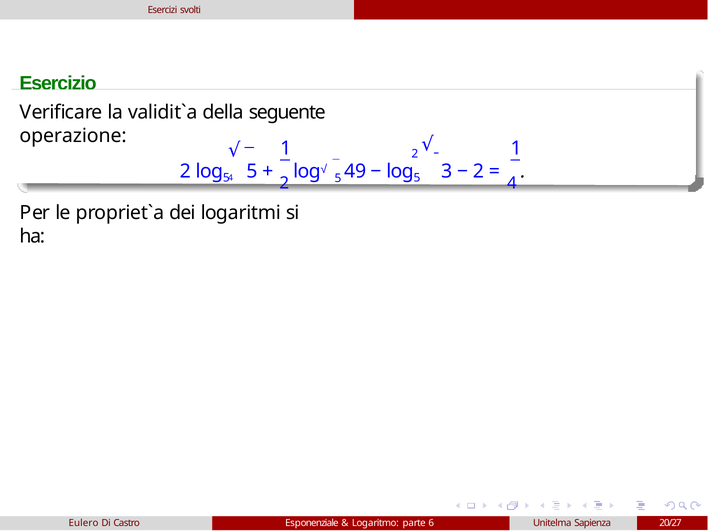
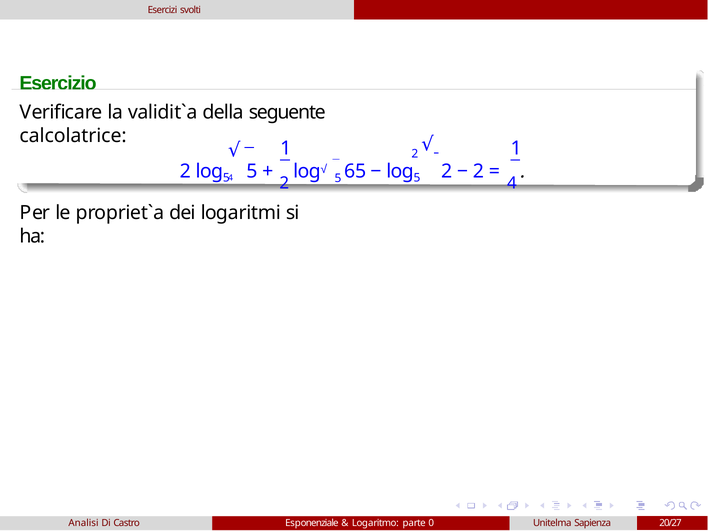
operazione: operazione -> calcolatrice
49: 49 -> 65
5 3: 3 -> 2
Eulero: Eulero -> Analisi
6: 6 -> 0
